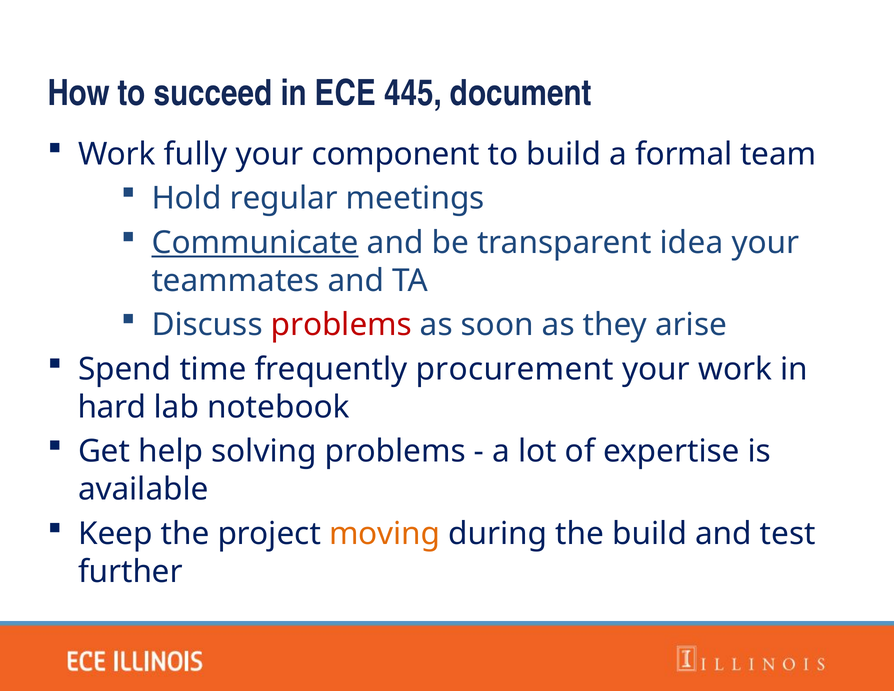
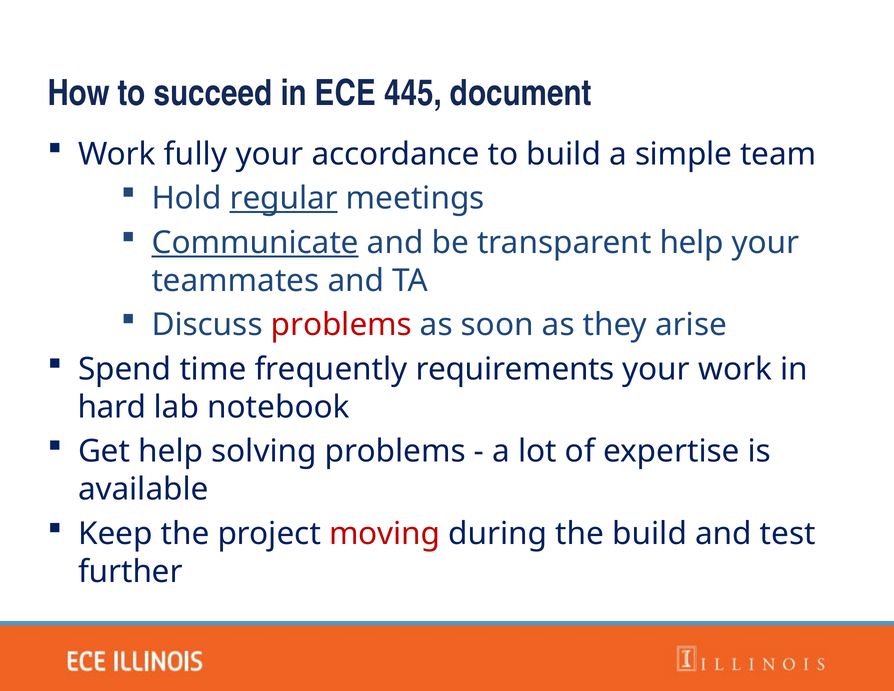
component: component -> accordance
formal: formal -> simple
regular underline: none -> present
transparent idea: idea -> help
procurement: procurement -> requirements
moving colour: orange -> red
